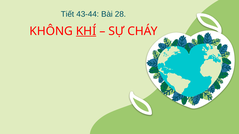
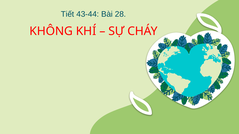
KHÍ underline: present -> none
